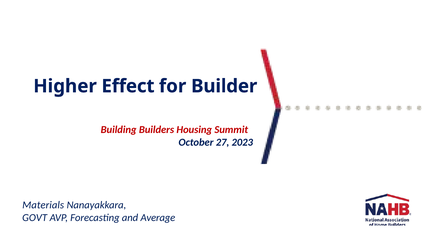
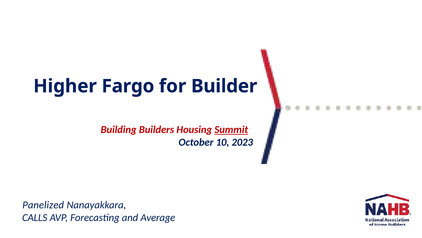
Effect: Effect -> Fargo
Summit underline: none -> present
27: 27 -> 10
Materials: Materials -> Panelized
GOVT: GOVT -> CALLS
